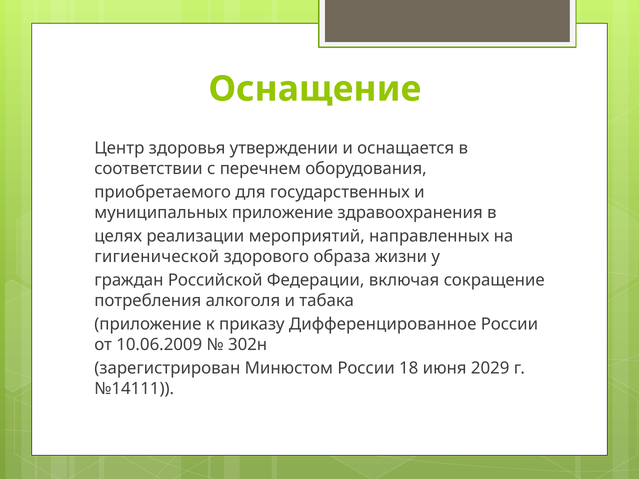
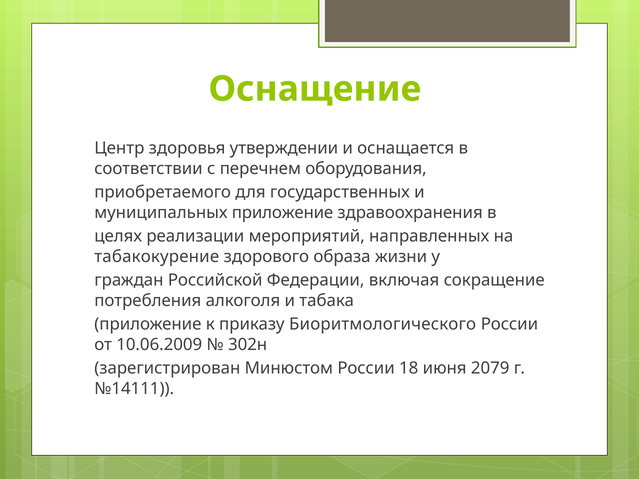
гигиенической: гигиенической -> табакокурение
Дифференцированное: Дифференцированное -> Биоритмологического
2029: 2029 -> 2079
